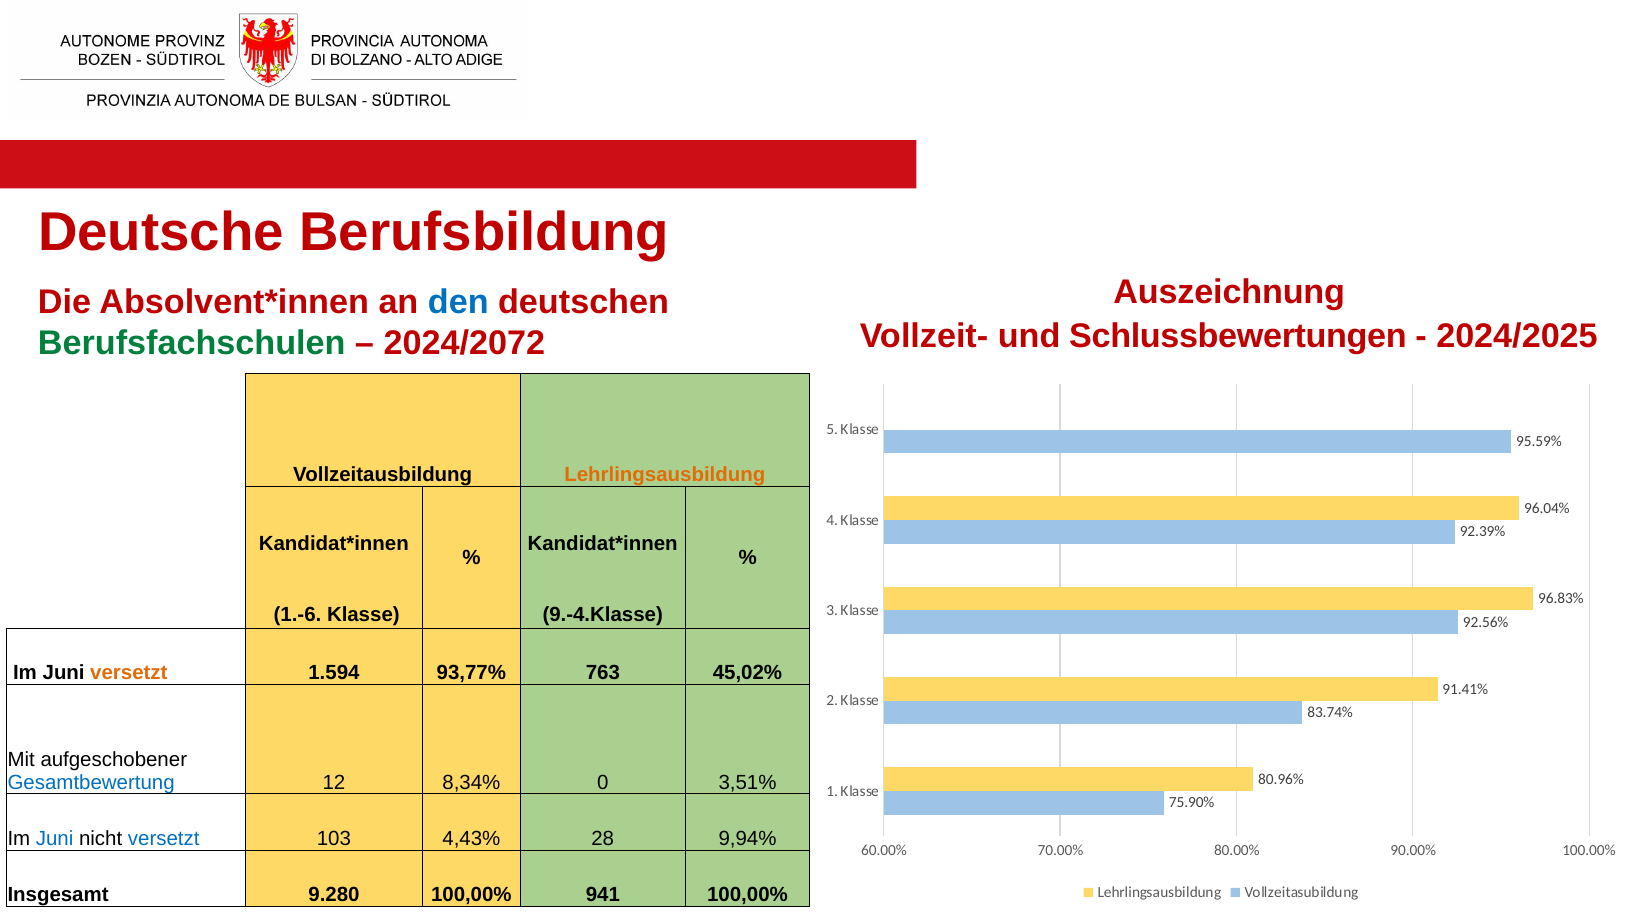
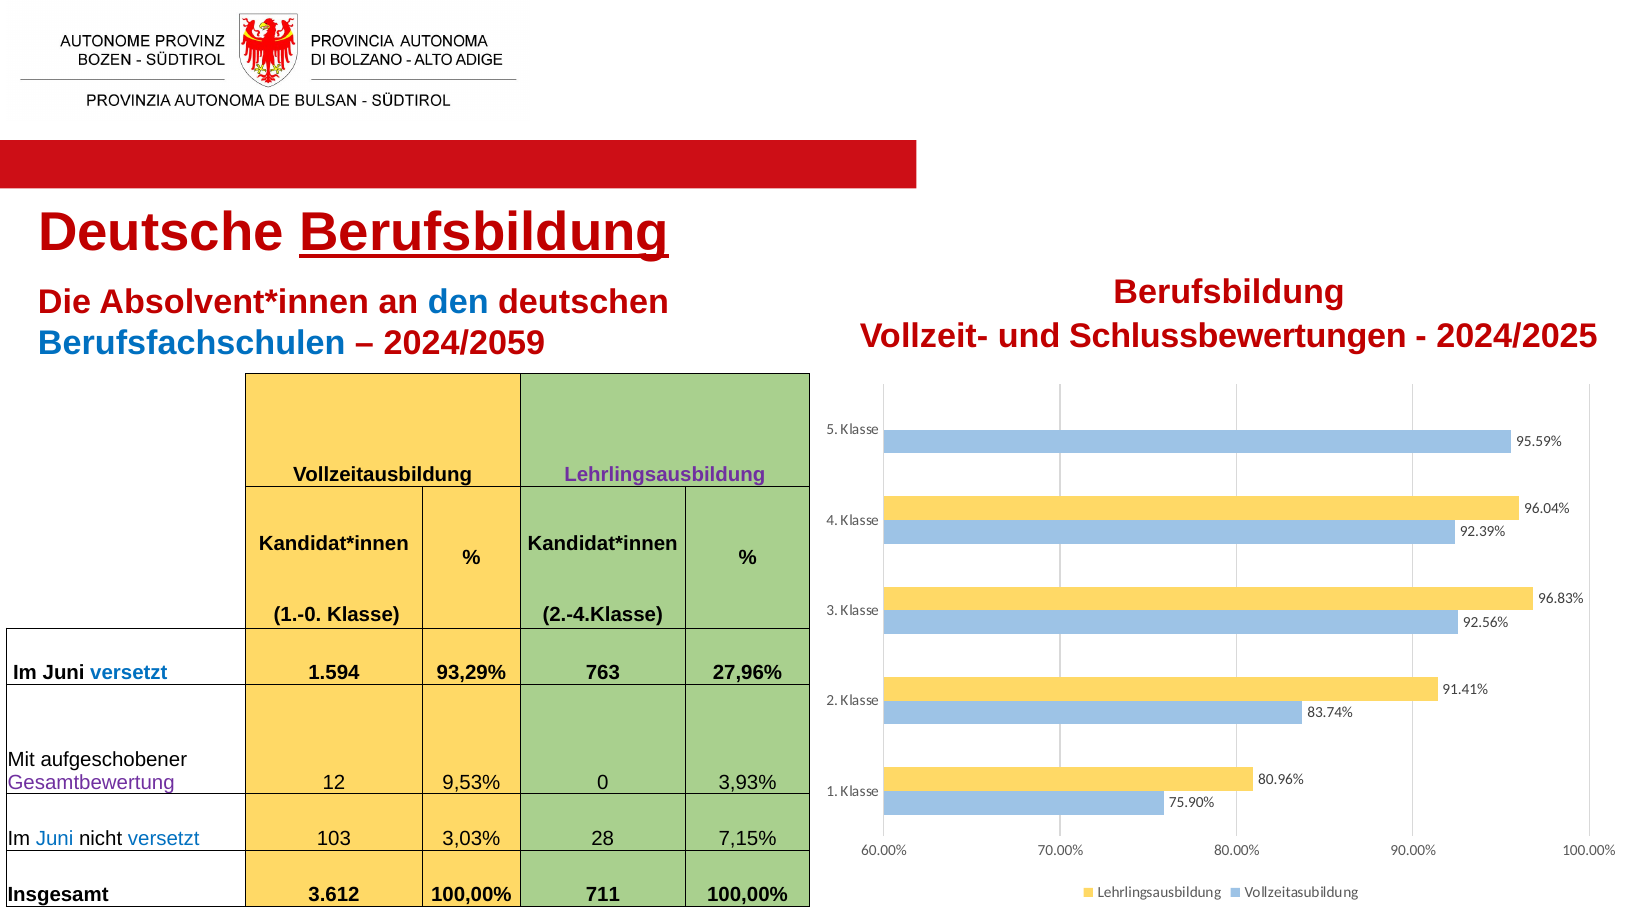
Berufsbildung at (484, 232) underline: none -> present
Auszeichnung at (1229, 292): Auszeichnung -> Berufsbildung
Berufsfachschulen colour: green -> blue
2024/2072: 2024/2072 -> 2024/2059
Lehrlingsausbildung at (665, 475) colour: orange -> purple
1.-6: 1.-6 -> 1.-0
9.-4.Klasse: 9.-4.Klasse -> 2.-4.Klasse
versetzt at (129, 673) colour: orange -> blue
93,77%: 93,77% -> 93,29%
45,02%: 45,02% -> 27,96%
Gesamtbewertung colour: blue -> purple
8,34%: 8,34% -> 9,53%
3,51%: 3,51% -> 3,93%
4,43%: 4,43% -> 3,03%
9,94%: 9,94% -> 7,15%
9.280: 9.280 -> 3.612
941: 941 -> 711
